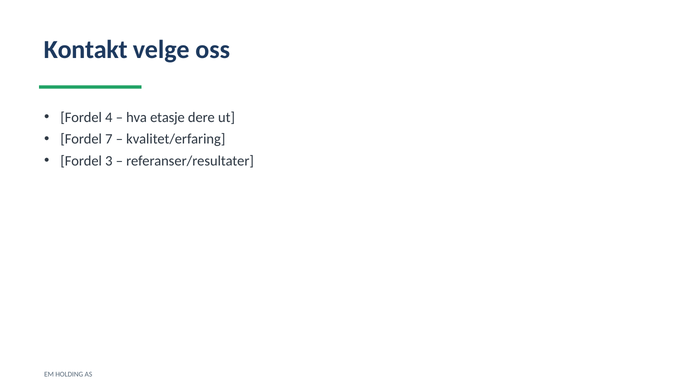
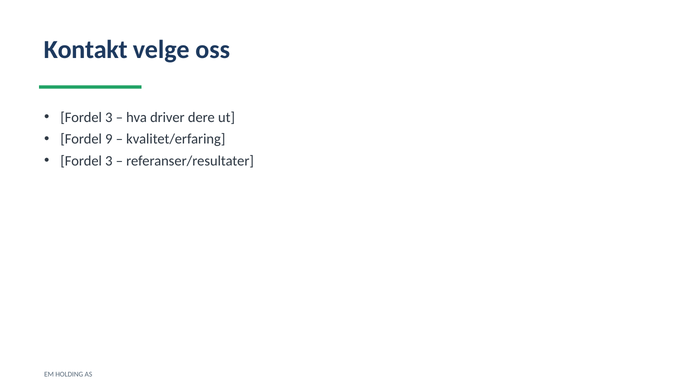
4 at (109, 118): 4 -> 3
etasje: etasje -> driver
7: 7 -> 9
